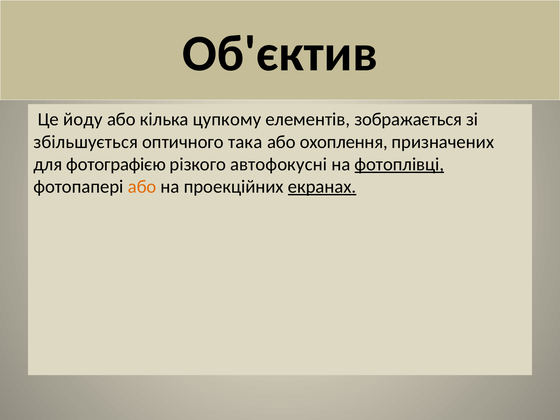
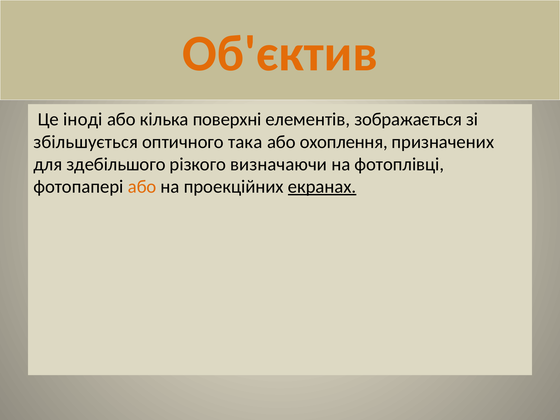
Об'єктив colour: black -> orange
йоду: йоду -> іноді
цупкому: цупкому -> поверхні
фотографією: фотографією -> здебільшого
автофокусні: автофокусні -> визначаючи
фотоплівці underline: present -> none
